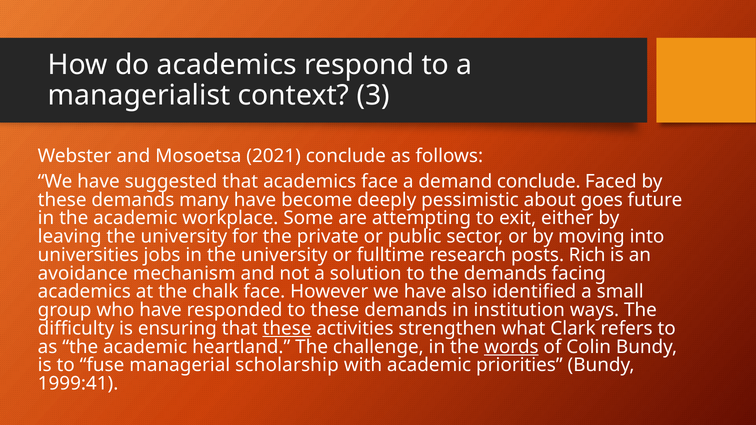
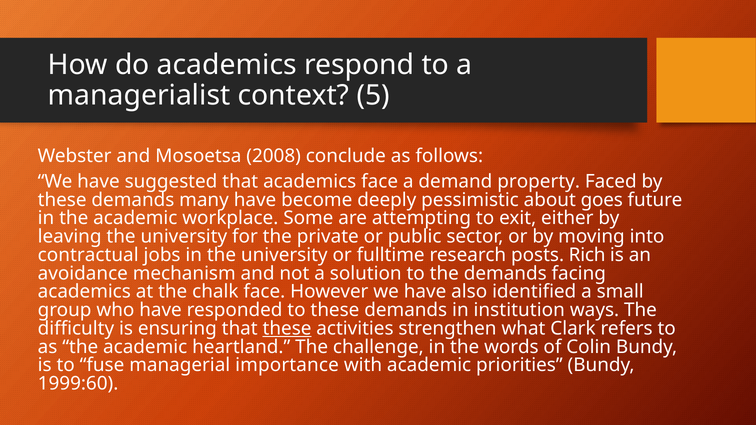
3: 3 -> 5
2021: 2021 -> 2008
demand conclude: conclude -> property
universities: universities -> contractual
words underline: present -> none
scholarship: scholarship -> importance
1999:41: 1999:41 -> 1999:60
